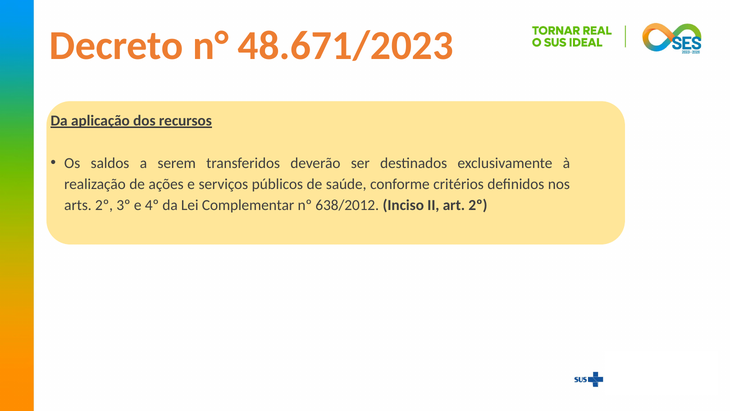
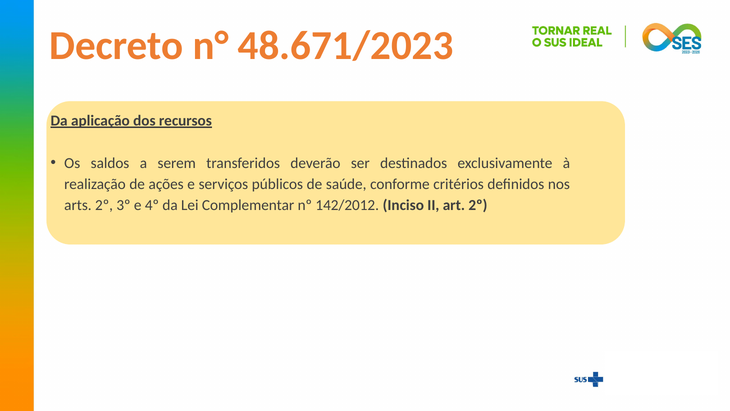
638/2012: 638/2012 -> 142/2012
